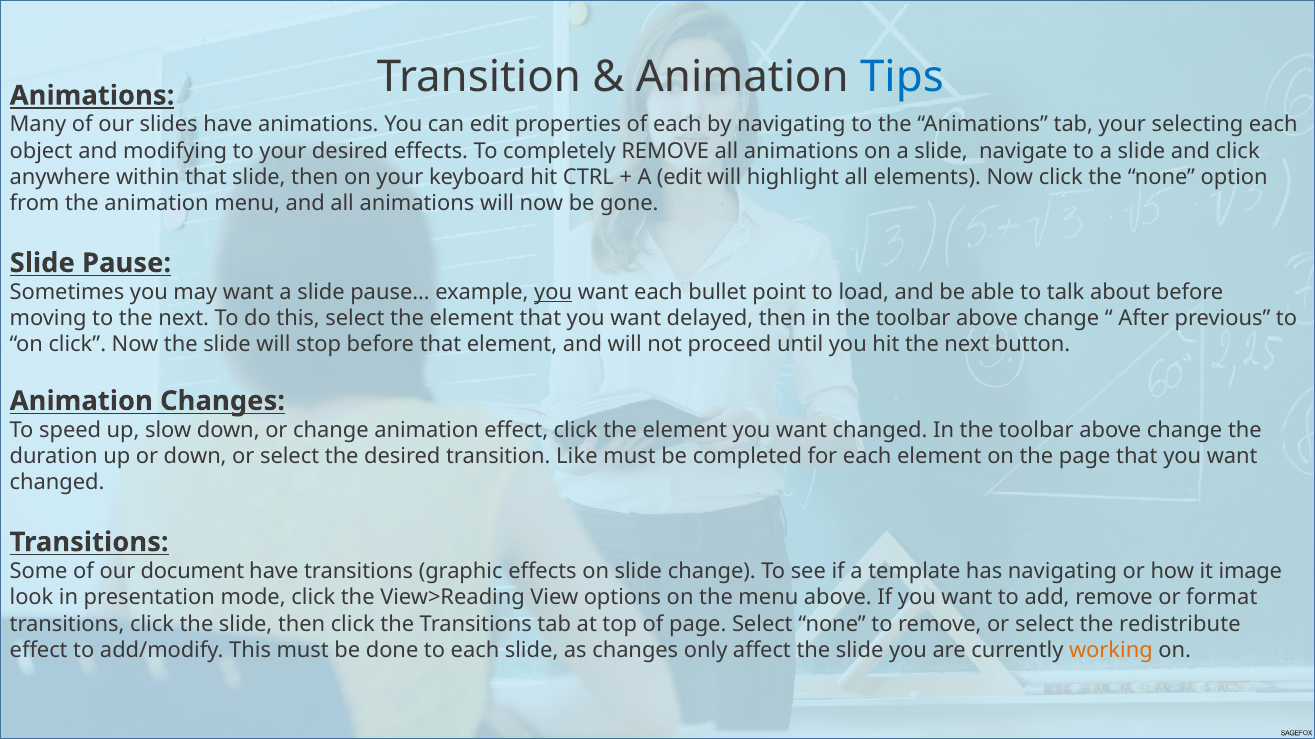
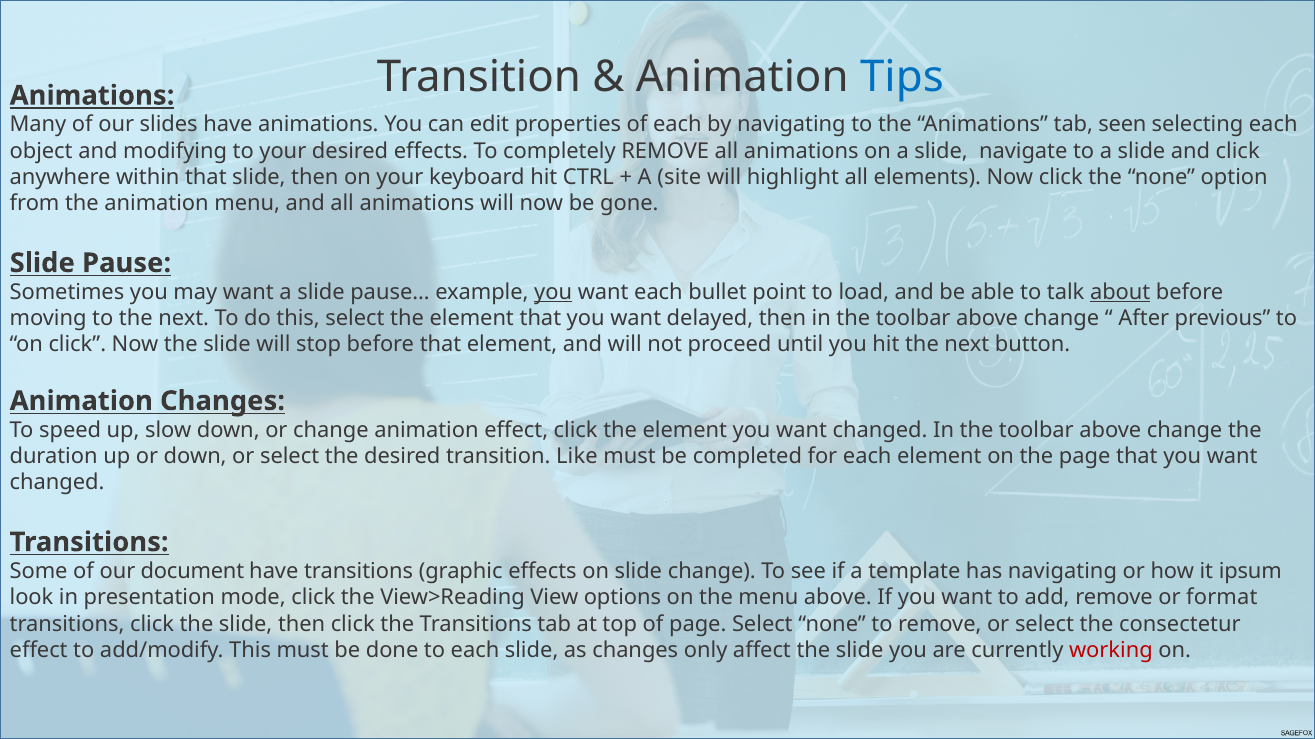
tab your: your -> seen
A edit: edit -> site
about underline: none -> present
image: image -> ipsum
redistribute: redistribute -> consectetur
working colour: orange -> red
